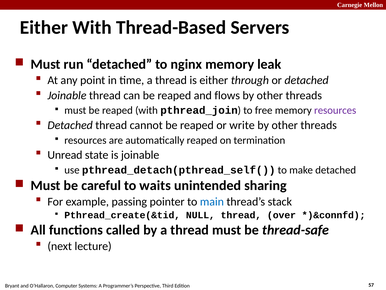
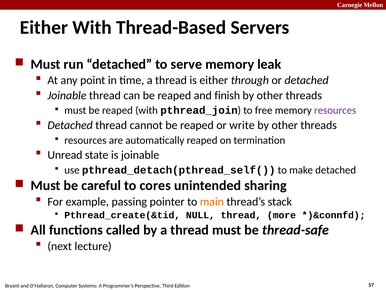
nginx: nginx -> serve
flows: flows -> finish
waits: waits -> cores
main colour: blue -> orange
over: over -> more
